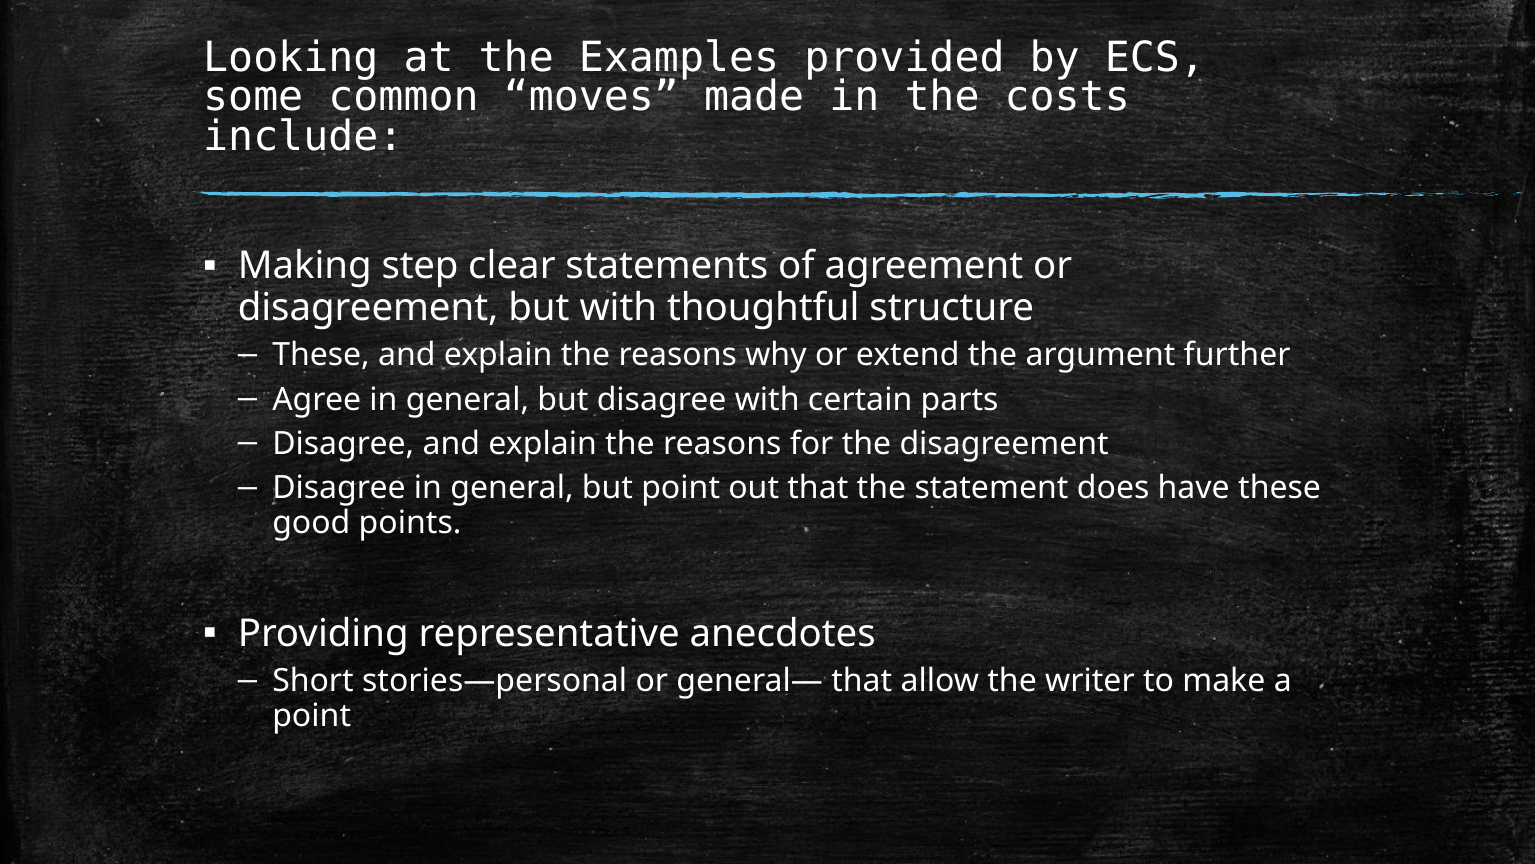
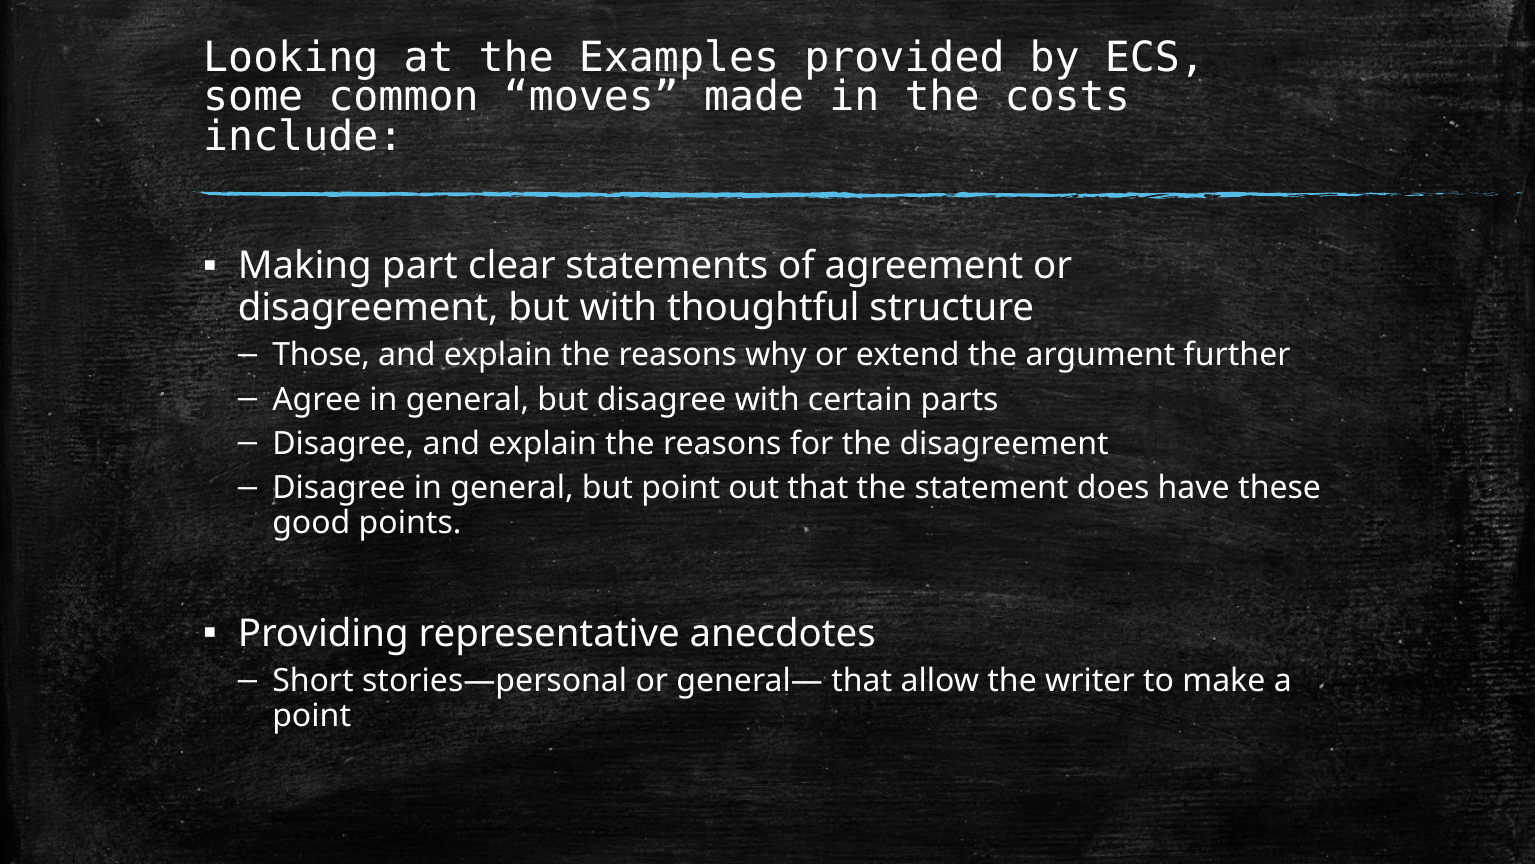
step: step -> part
These at (321, 355): These -> Those
